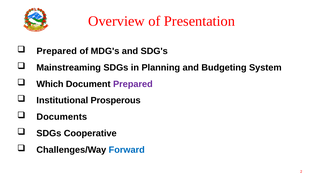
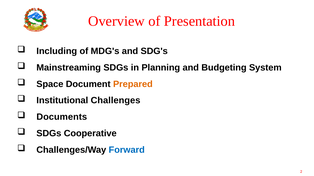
Prepared at (57, 51): Prepared -> Including
Which: Which -> Space
Prepared at (133, 84) colour: purple -> orange
Prosperous: Prosperous -> Challenges
